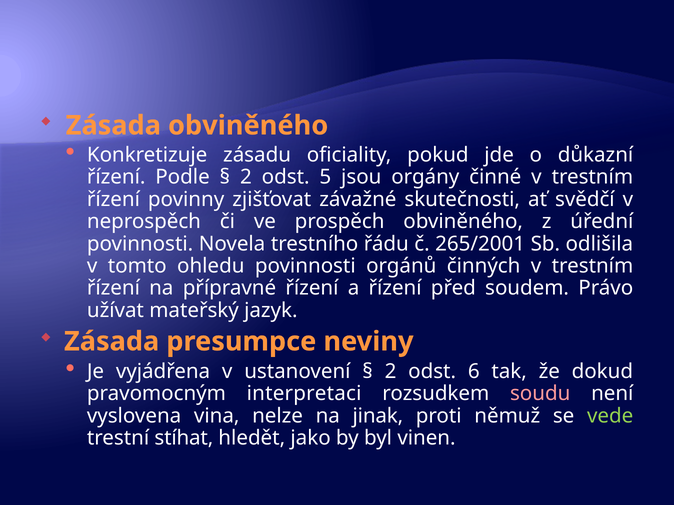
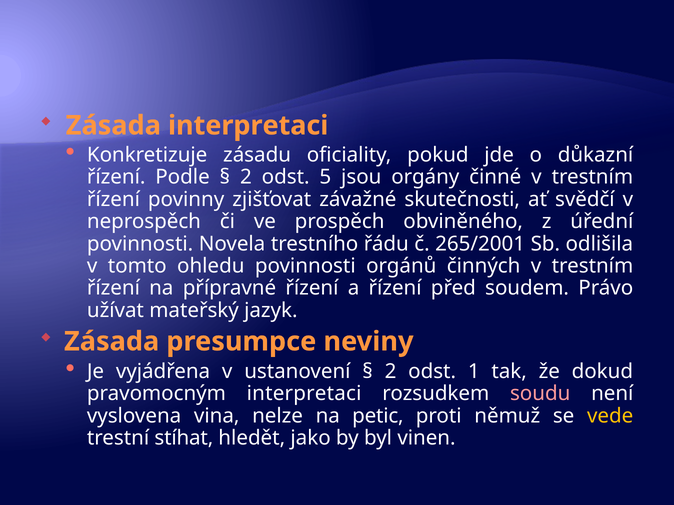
Zásada obviněného: obviněného -> interpretaci
6: 6 -> 1
jinak: jinak -> petic
vede colour: light green -> yellow
